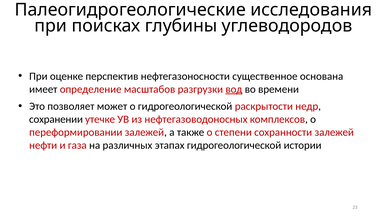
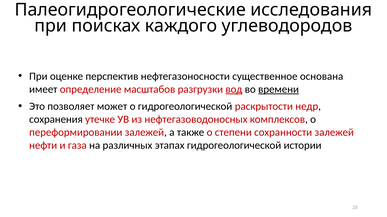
глубины: глубины -> каждого
времени underline: none -> present
сохранении: сохранении -> сохранения
